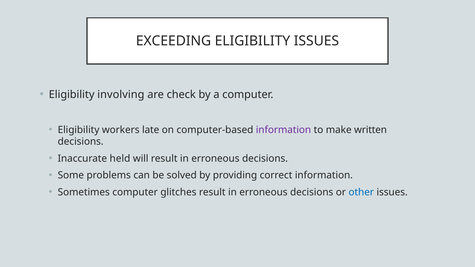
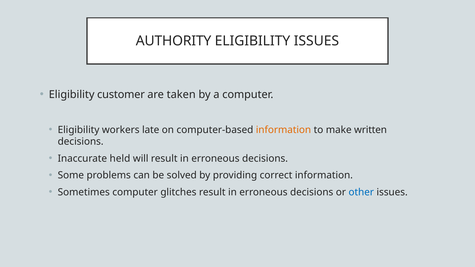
EXCEEDING: EXCEEDING -> AUTHORITY
involving: involving -> customer
check: check -> taken
information at (283, 130) colour: purple -> orange
